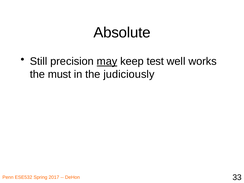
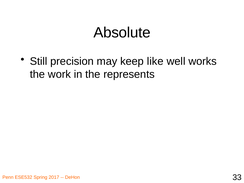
may underline: present -> none
test: test -> like
must: must -> work
judiciously: judiciously -> represents
